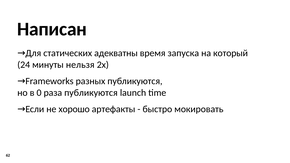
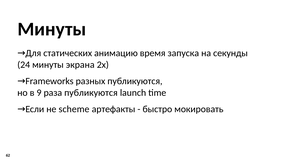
Написан at (52, 29): Написан -> Минуты
адекватны: адекватны -> анимацию
который: который -> секунды
нельзя: нельзя -> экрана
0: 0 -> 9
хорошо: хорошо -> scheme
